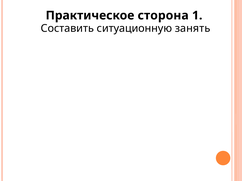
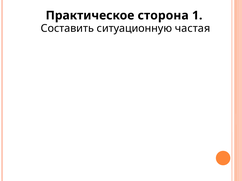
занять: занять -> частая
